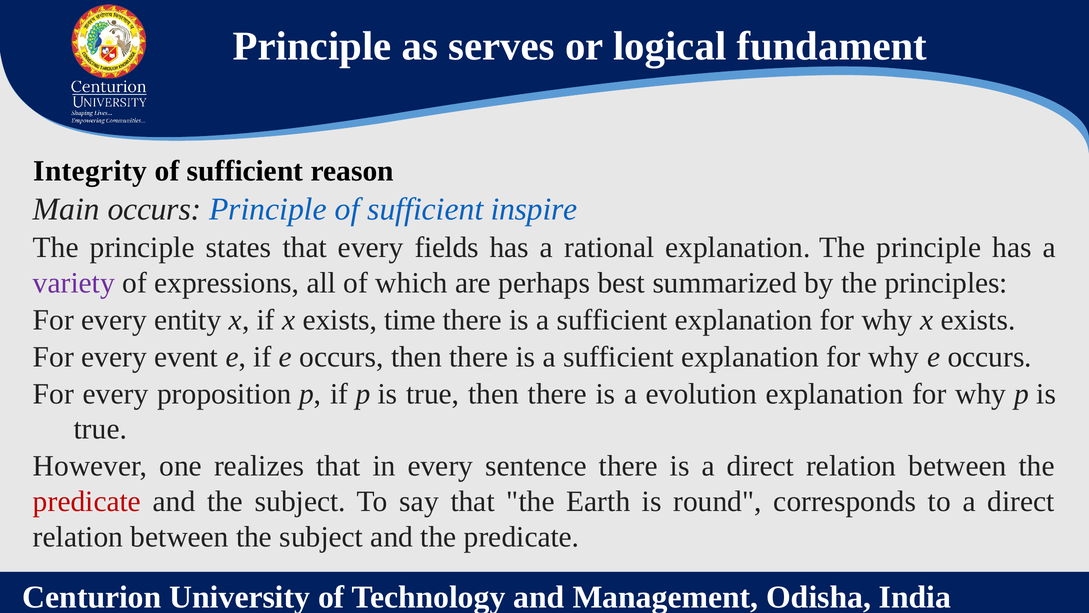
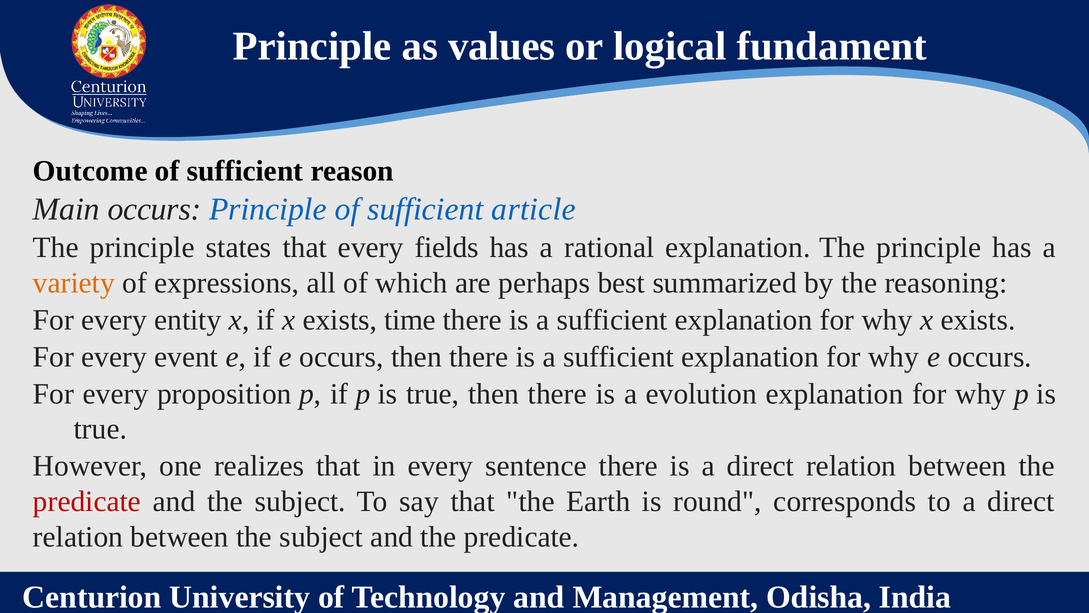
serves: serves -> values
Integrity: Integrity -> Outcome
inspire: inspire -> article
variety colour: purple -> orange
principles: principles -> reasoning
